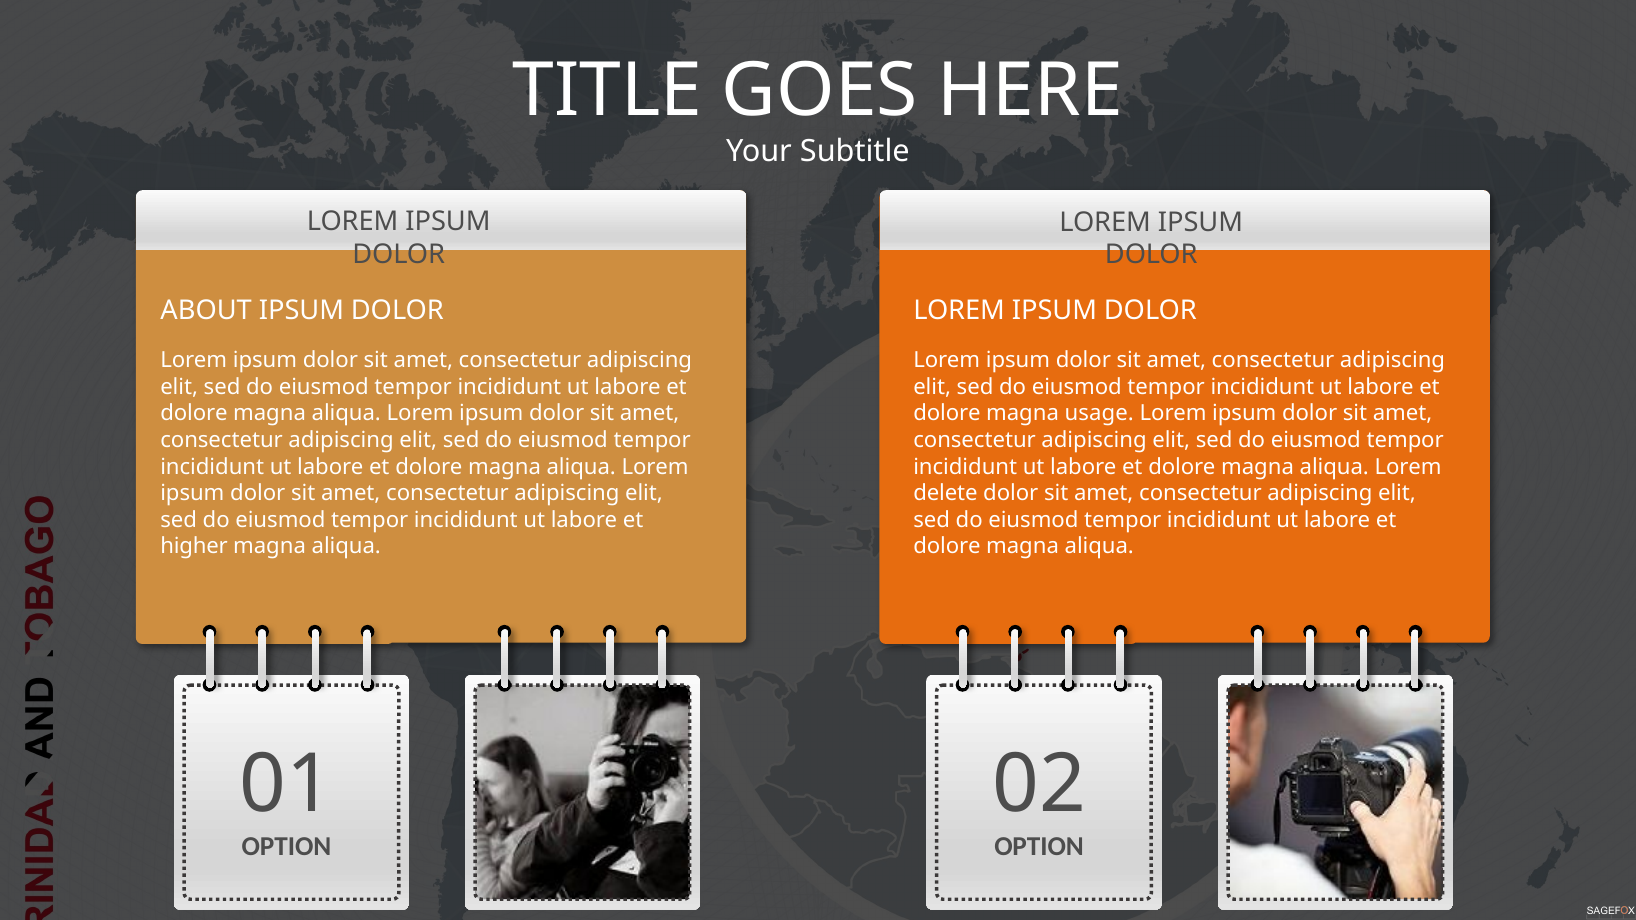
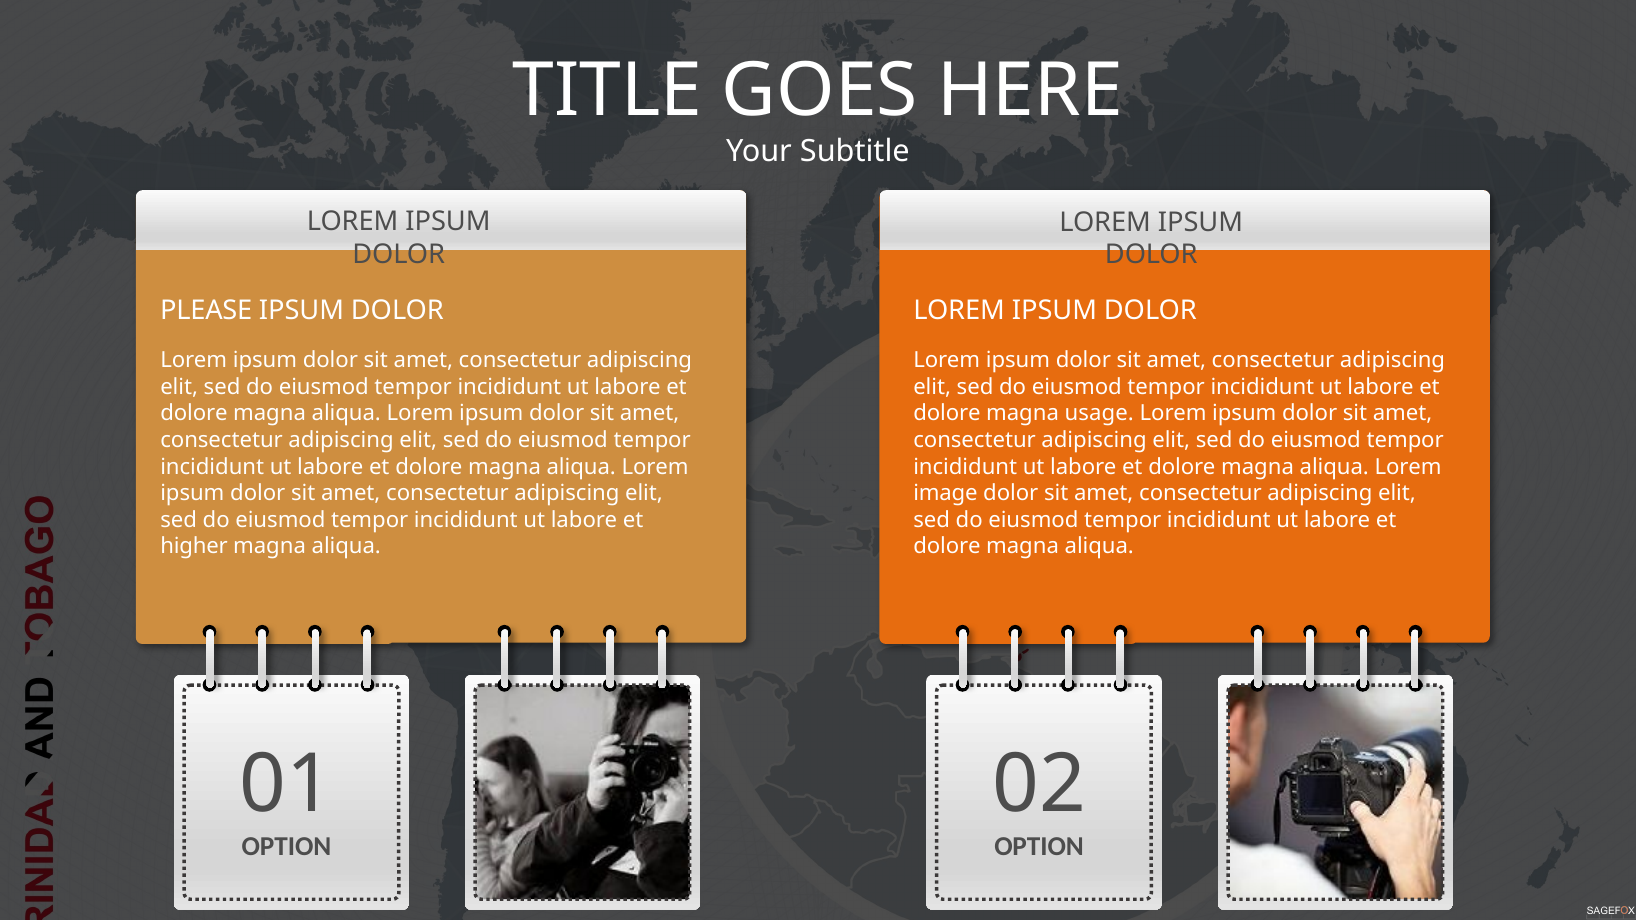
ABOUT: ABOUT -> PLEASE
delete: delete -> image
